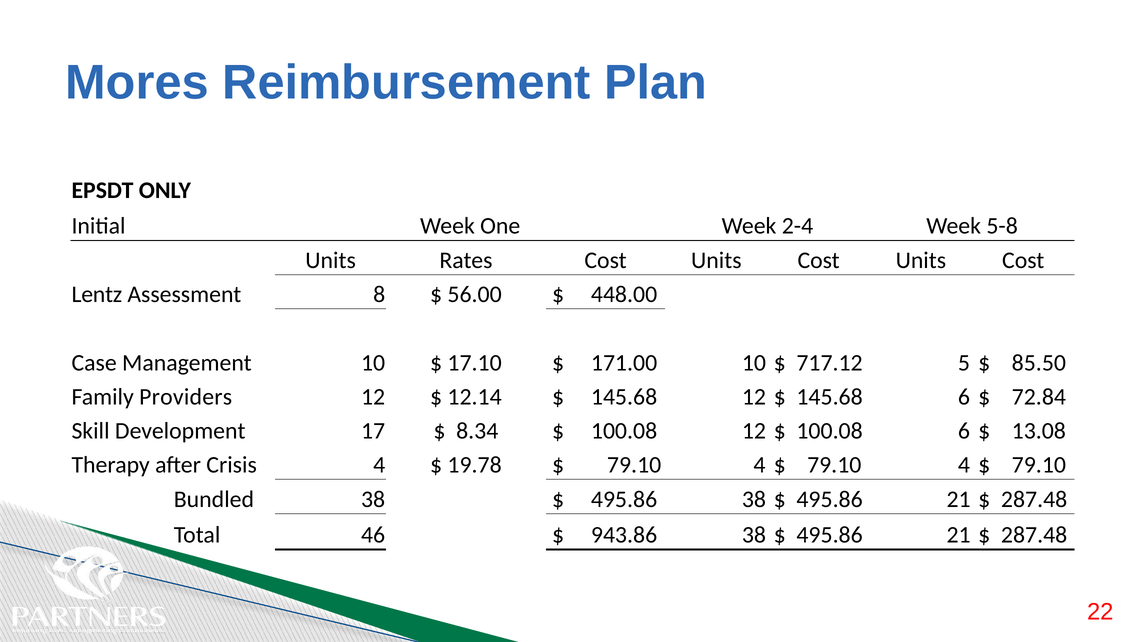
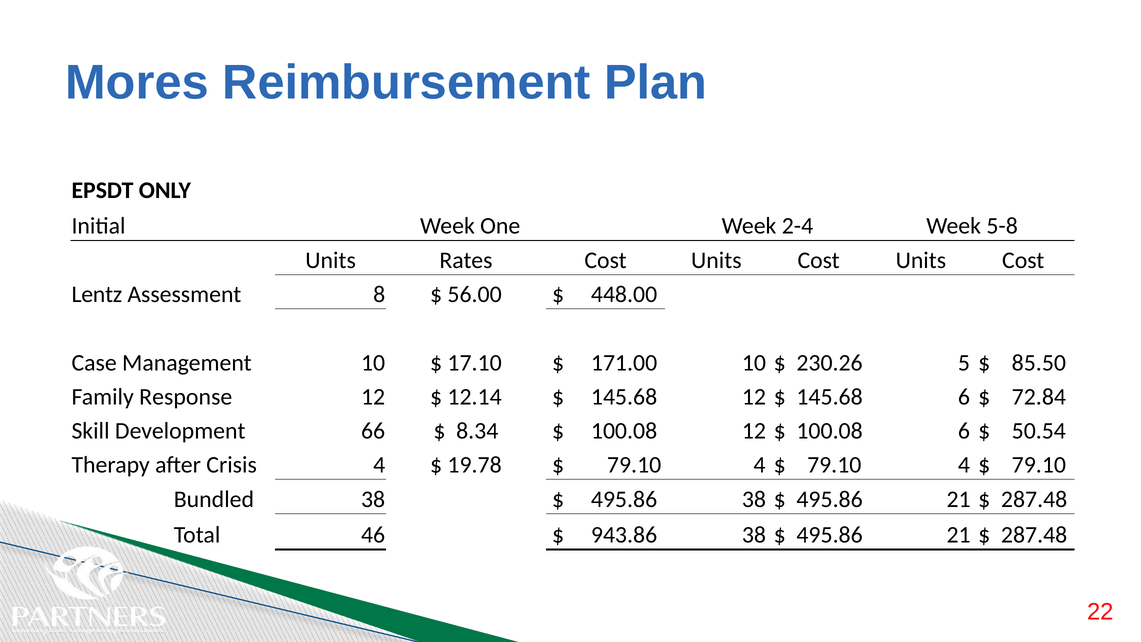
717.12: 717.12 -> 230.26
Providers: Providers -> Response
17: 17 -> 66
13.08: 13.08 -> 50.54
